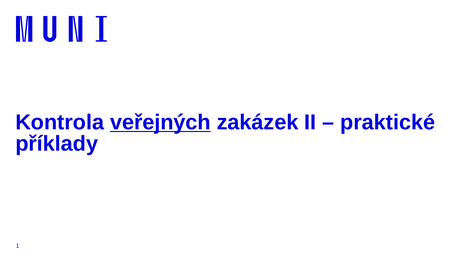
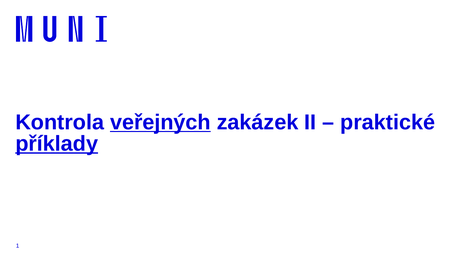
příklady underline: none -> present
